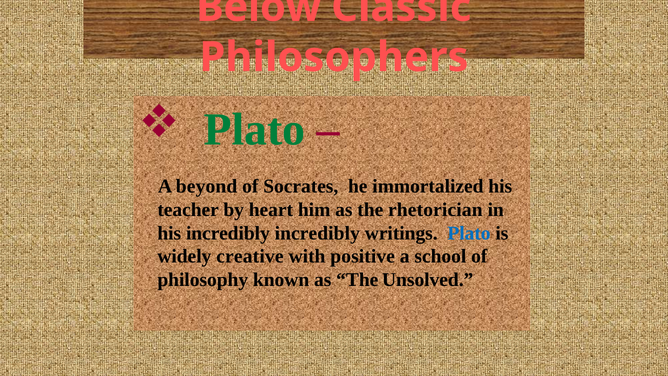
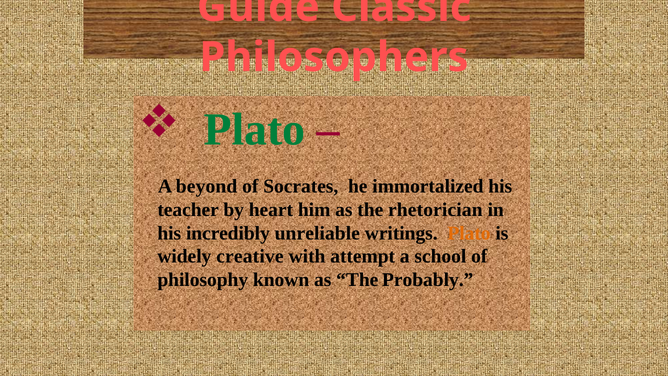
Below: Below -> Guide
incredibly incredibly: incredibly -> unreliable
Plato at (469, 233) colour: blue -> orange
positive: positive -> attempt
Unsolved: Unsolved -> Probably
